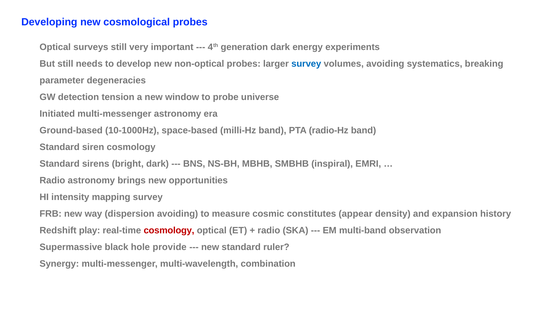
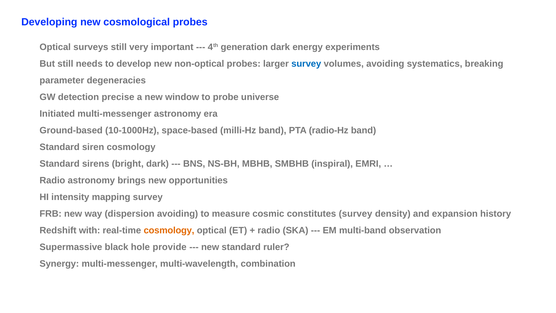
tension: tension -> precise
constitutes appear: appear -> survey
play: play -> with
cosmology at (169, 230) colour: red -> orange
